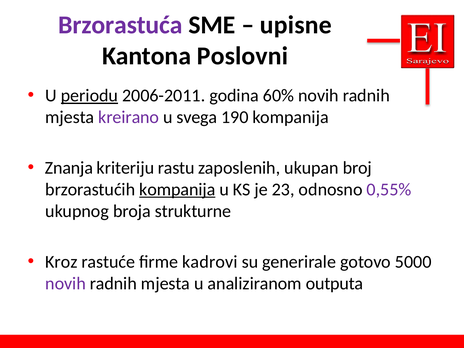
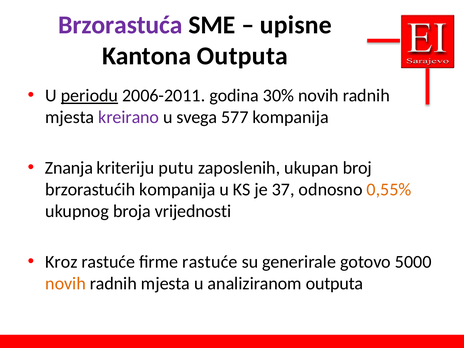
Kantona Poslovni: Poslovni -> Outputa
60%: 60% -> 30%
190: 190 -> 577
rastu: rastu -> putu
kompanija at (177, 190) underline: present -> none
23: 23 -> 37
0,55% colour: purple -> orange
strukturne: strukturne -> vrijednosti
firme kadrovi: kadrovi -> rastuće
novih at (66, 283) colour: purple -> orange
